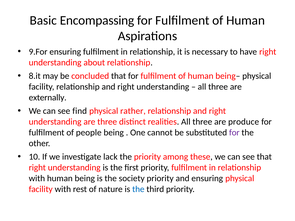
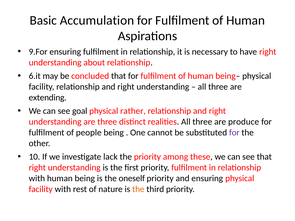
Encompassing: Encompassing -> Accumulation
8.it: 8.it -> 6.it
externally: externally -> extending
find: find -> goal
society: society -> oneself
the at (138, 189) colour: blue -> orange
